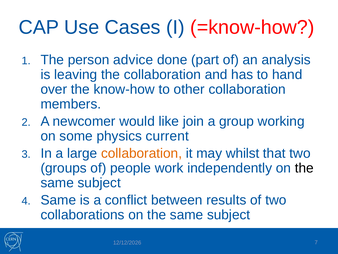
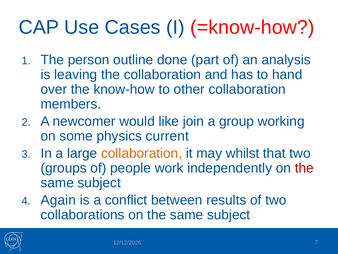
advice: advice -> outline
the at (304, 168) colour: black -> red
Same at (58, 200): Same -> Again
